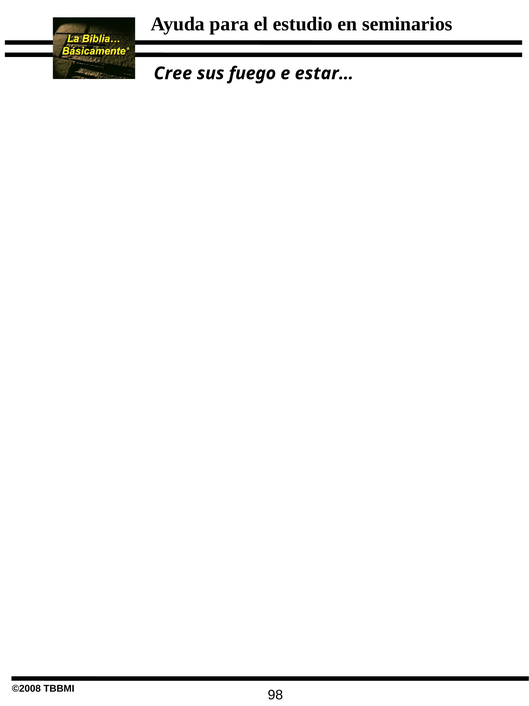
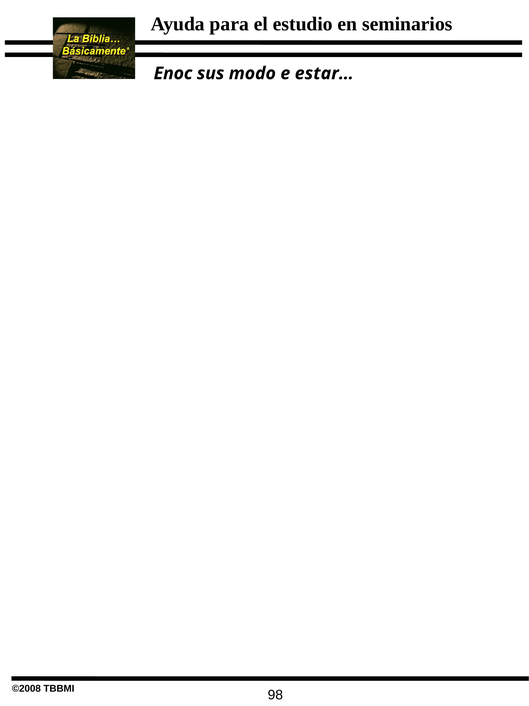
Cree: Cree -> Enoc
fuego: fuego -> modo
